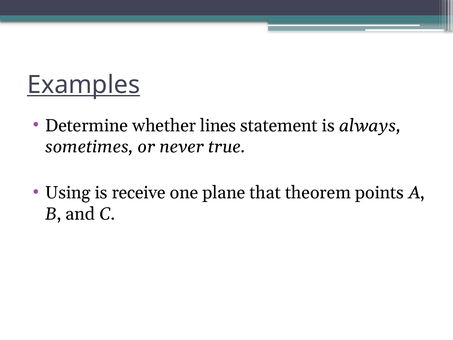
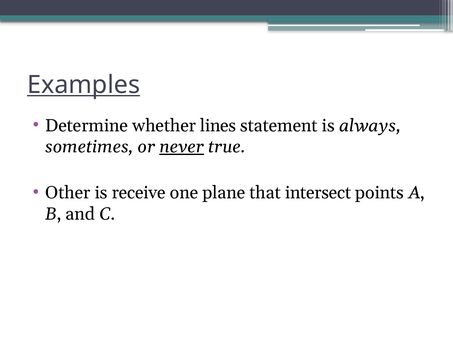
never underline: none -> present
Using: Using -> Other
theorem: theorem -> intersect
